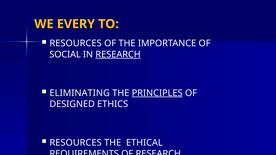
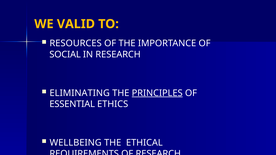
EVERY: EVERY -> VALID
RESEARCH at (118, 54) underline: present -> none
DESIGNED: DESIGNED -> ESSENTIAL
RESOURCES at (76, 143): RESOURCES -> WELLBEING
